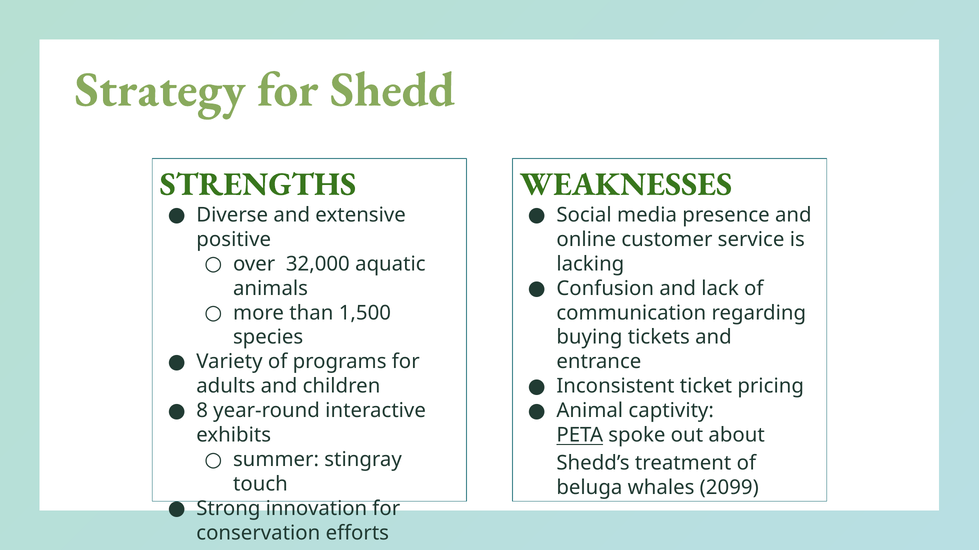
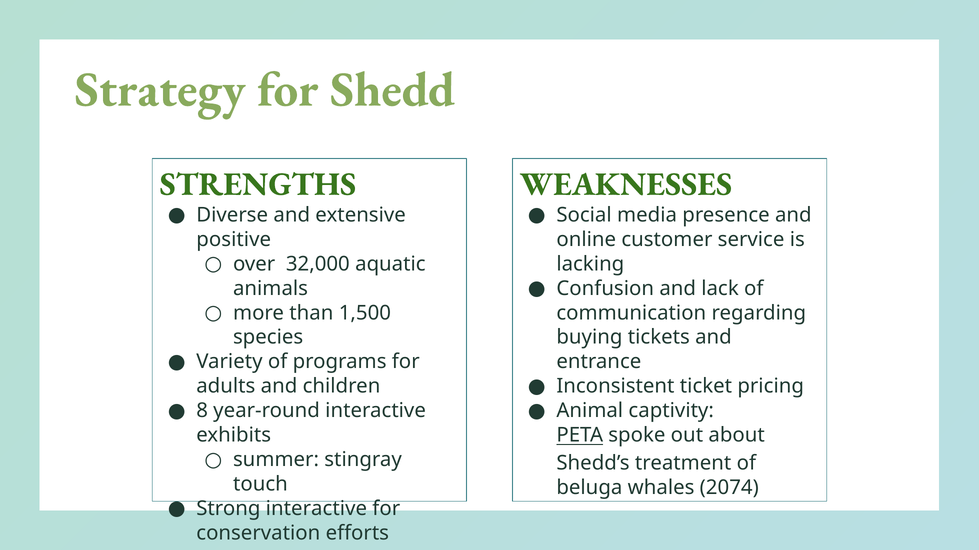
2099: 2099 -> 2074
Strong innovation: innovation -> interactive
